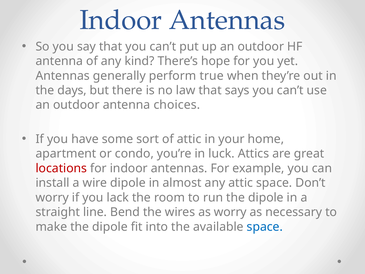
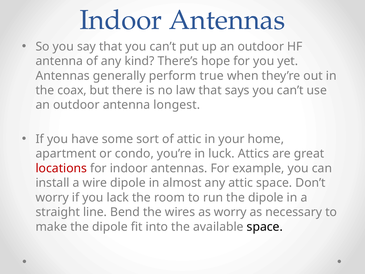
days: days -> coax
choices: choices -> longest
space at (265, 227) colour: blue -> black
